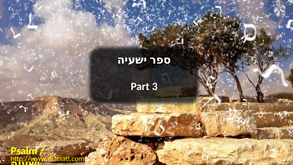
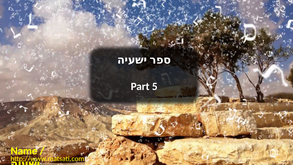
3: 3 -> 5
Psalm: Psalm -> Name
